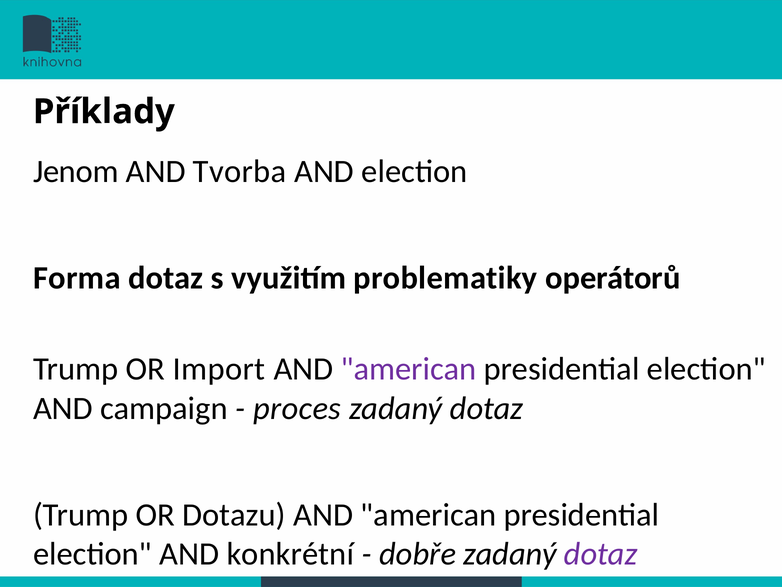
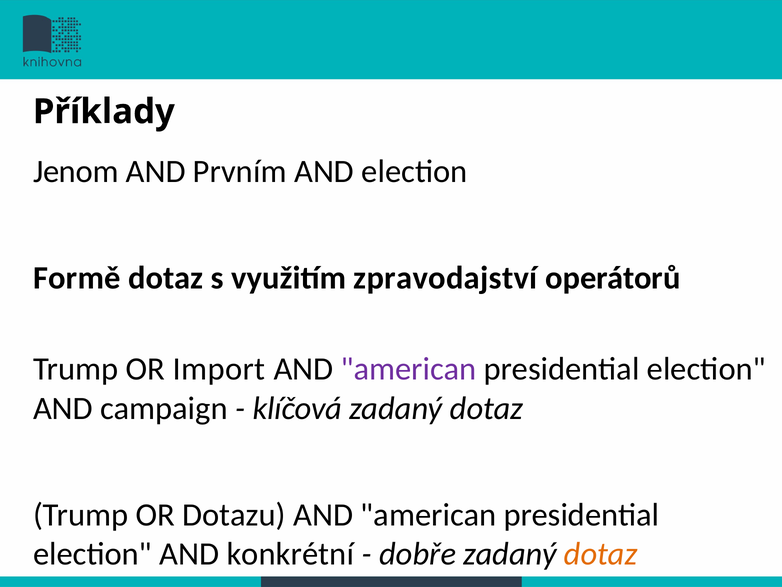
Tvorba: Tvorba -> Prvním
Forma: Forma -> Formě
problematiky: problematiky -> zpravodajství
proces: proces -> klíčová
dotaz at (601, 553) colour: purple -> orange
